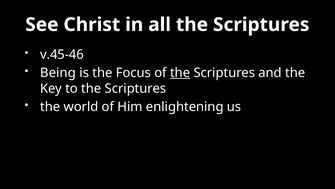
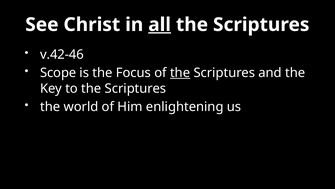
all underline: none -> present
v.45-46: v.45-46 -> v.42-46
Being: Being -> Scope
